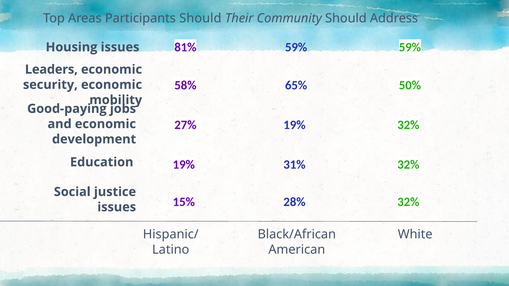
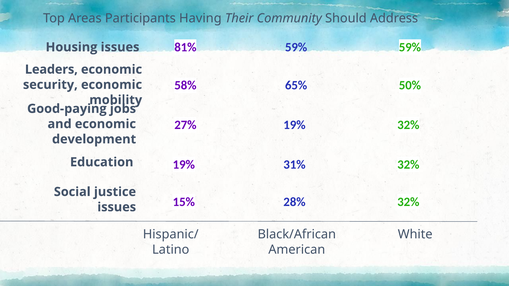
Participants Should: Should -> Having
